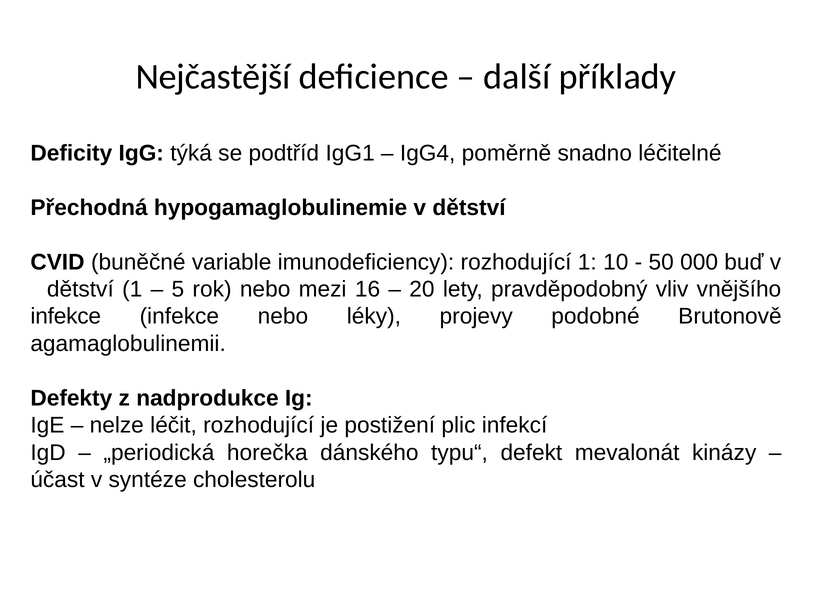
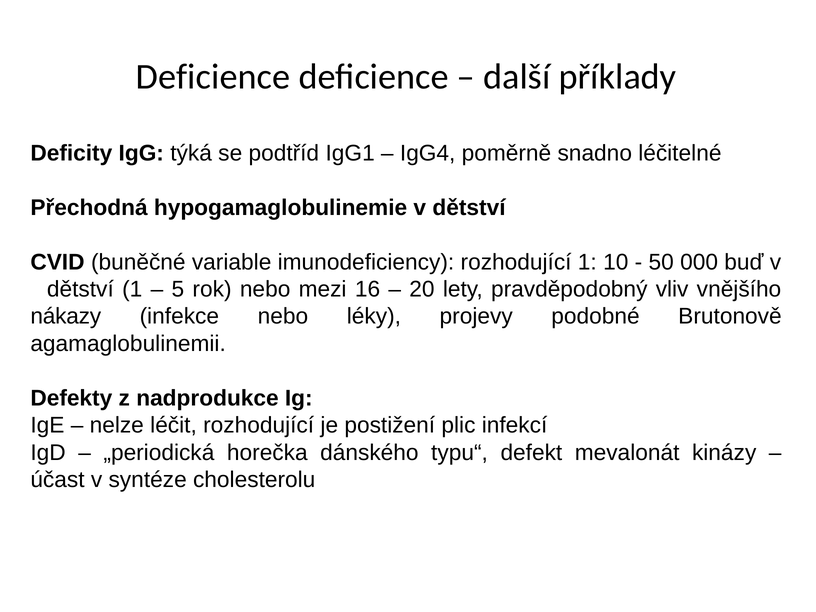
Nejčastější at (213, 77): Nejčastější -> Deficience
infekce at (66, 317): infekce -> nákazy
